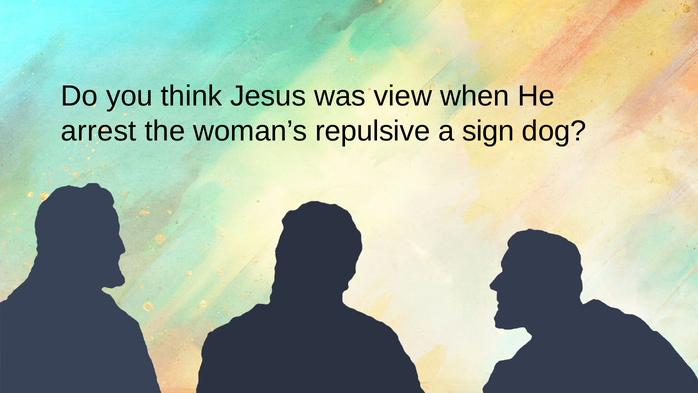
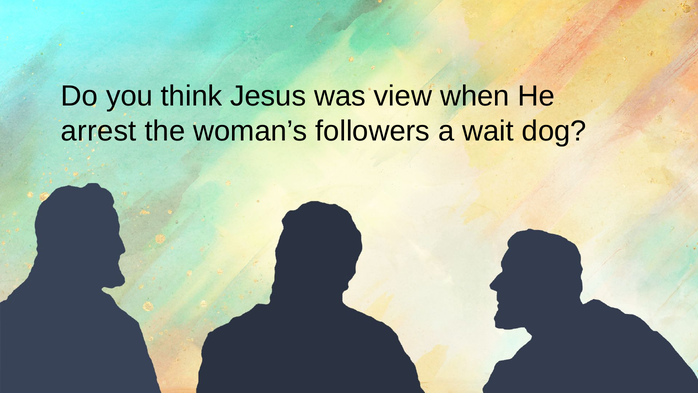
repulsive: repulsive -> followers
sign: sign -> wait
